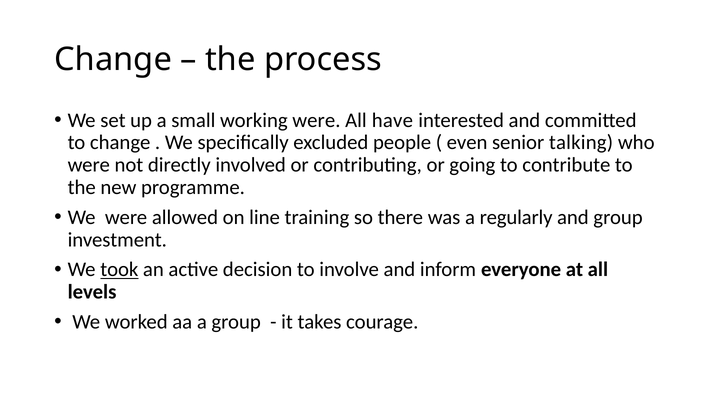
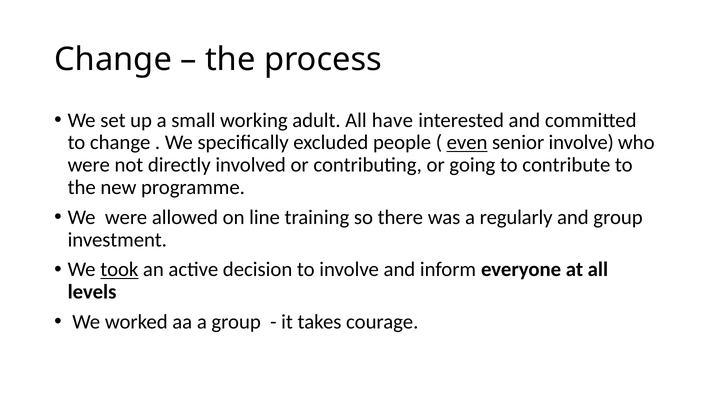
working were: were -> adult
even underline: none -> present
senior talking: talking -> involve
